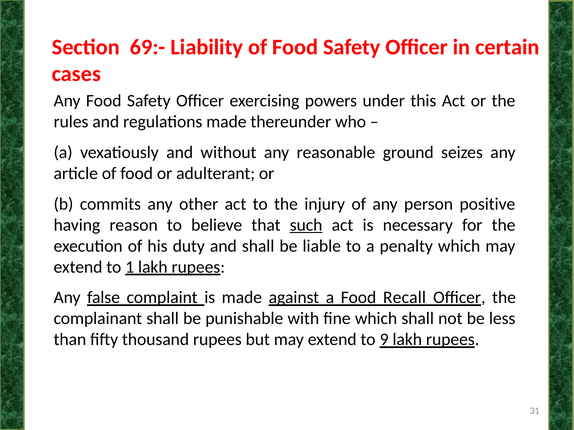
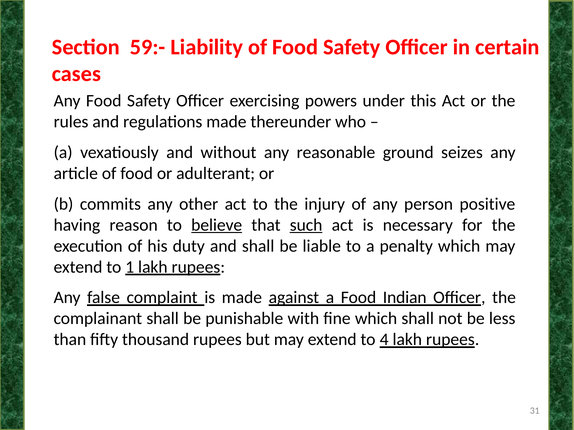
69:-: 69:- -> 59:-
believe underline: none -> present
Recall: Recall -> Indian
9: 9 -> 4
